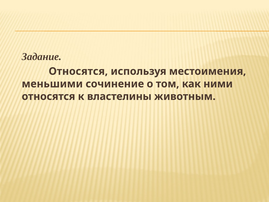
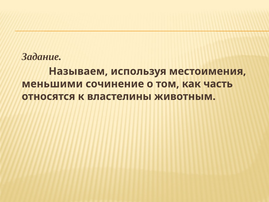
Относятся at (78, 71): Относятся -> Называем
ними: ними -> часть
